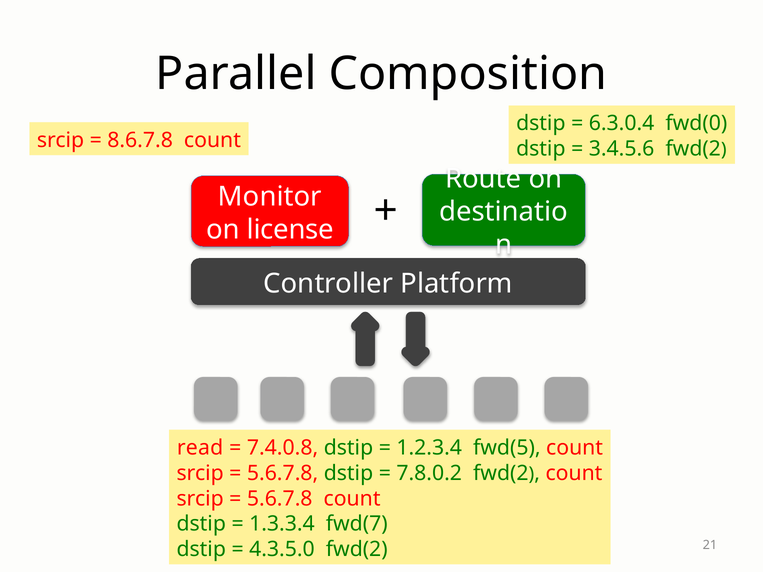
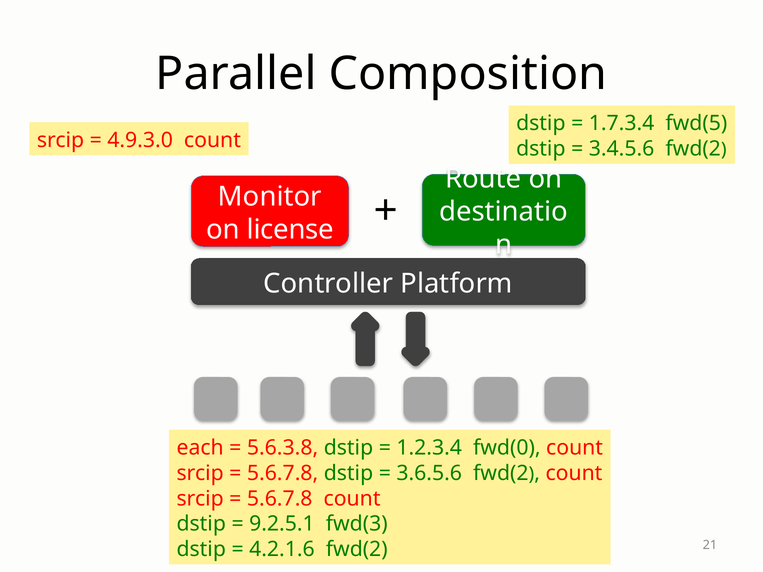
6.3.0.4: 6.3.0.4 -> 1.7.3.4
fwd(0: fwd(0 -> fwd(5
8.6.7.8: 8.6.7.8 -> 4.9.3.0
read: read -> each
7.4.0.8: 7.4.0.8 -> 5.6.3.8
fwd(5: fwd(5 -> fwd(0
7.8.0.2: 7.8.0.2 -> 3.6.5.6
1.3.3.4: 1.3.3.4 -> 9.2.5.1
fwd(7: fwd(7 -> fwd(3
4.3.5.0: 4.3.5.0 -> 4.2.1.6
